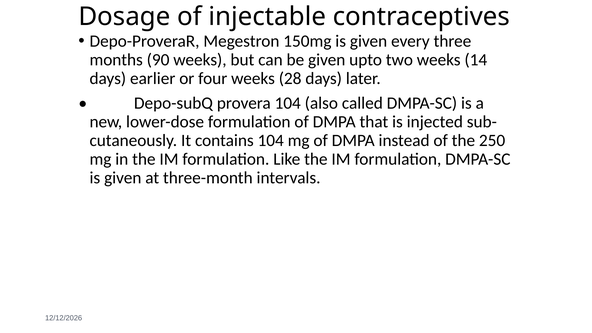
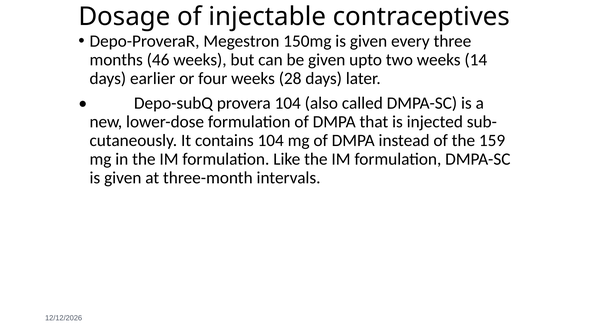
90: 90 -> 46
250: 250 -> 159
